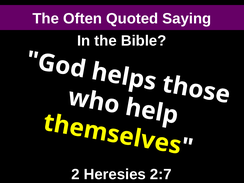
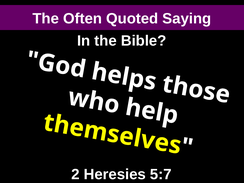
2:7: 2:7 -> 5:7
